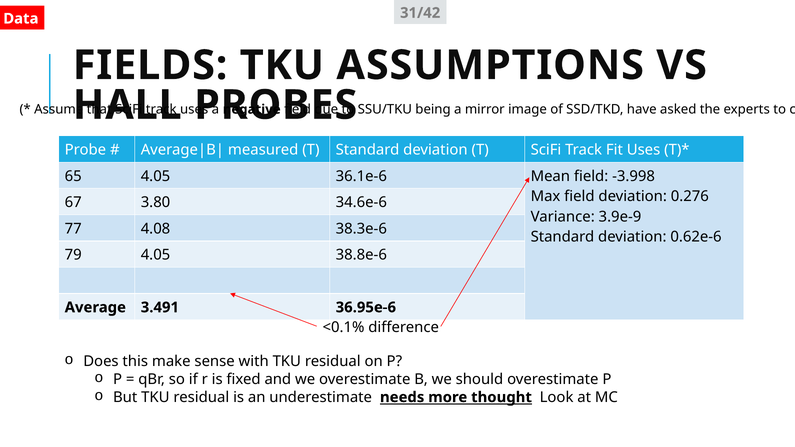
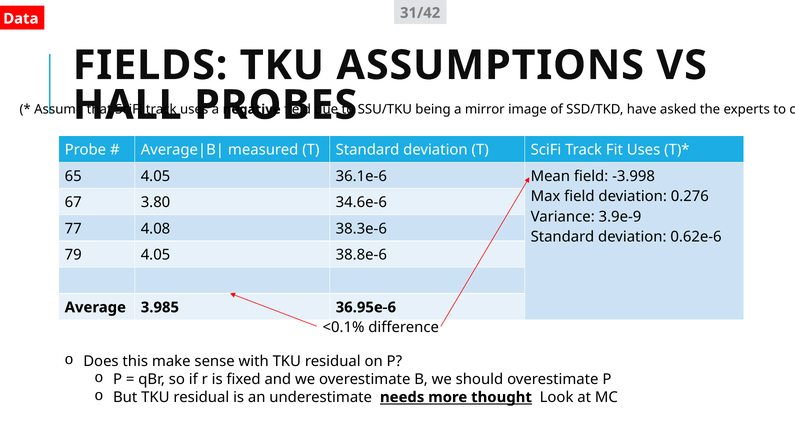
3.491: 3.491 -> 3.985
